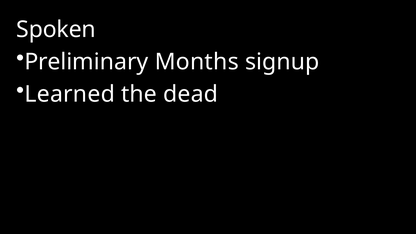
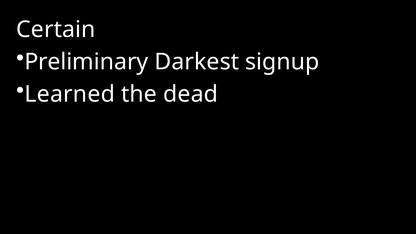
Spoken: Spoken -> Certain
Months: Months -> Darkest
